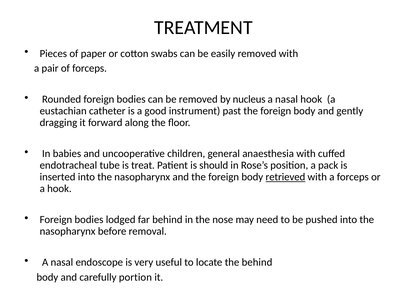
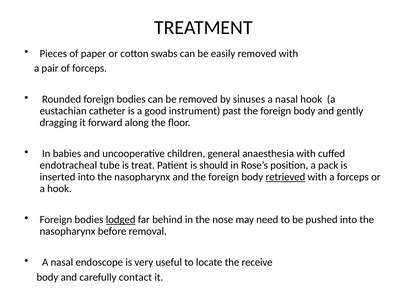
nucleus: nucleus -> sinuses
lodged underline: none -> present
the behind: behind -> receive
portion: portion -> contact
